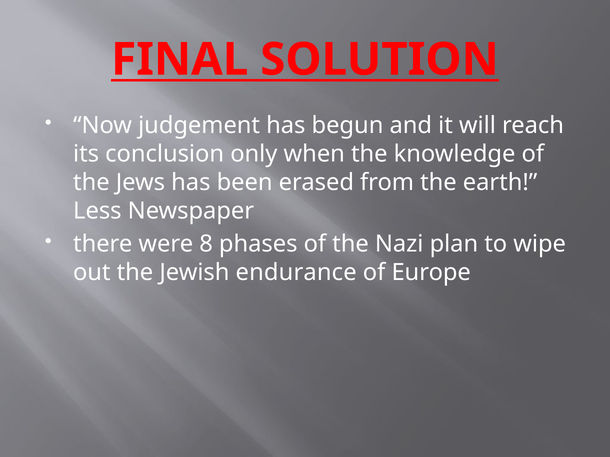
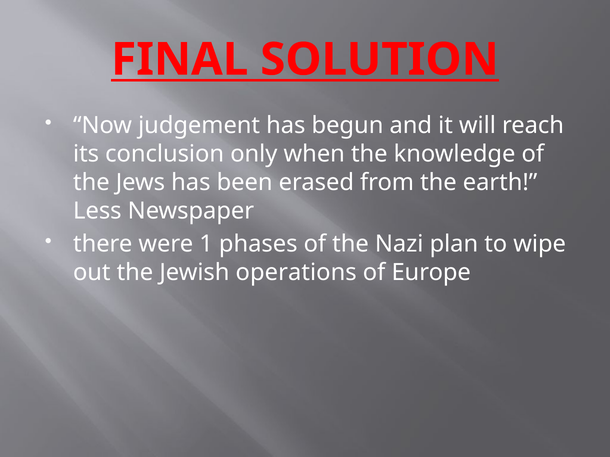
8: 8 -> 1
endurance: endurance -> operations
